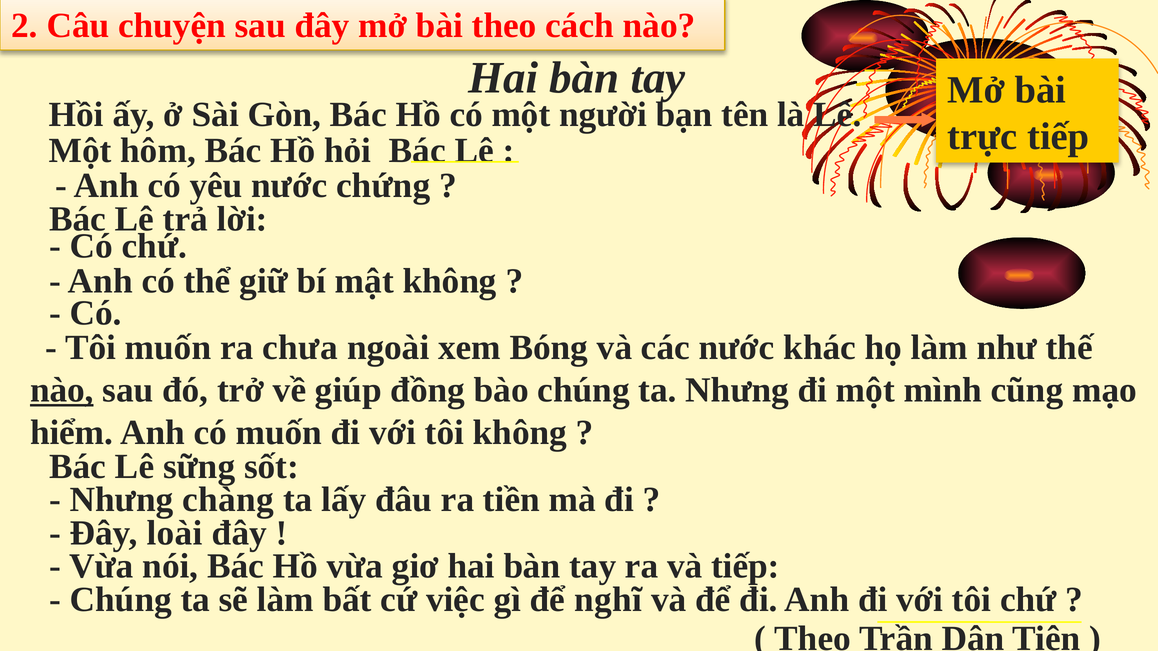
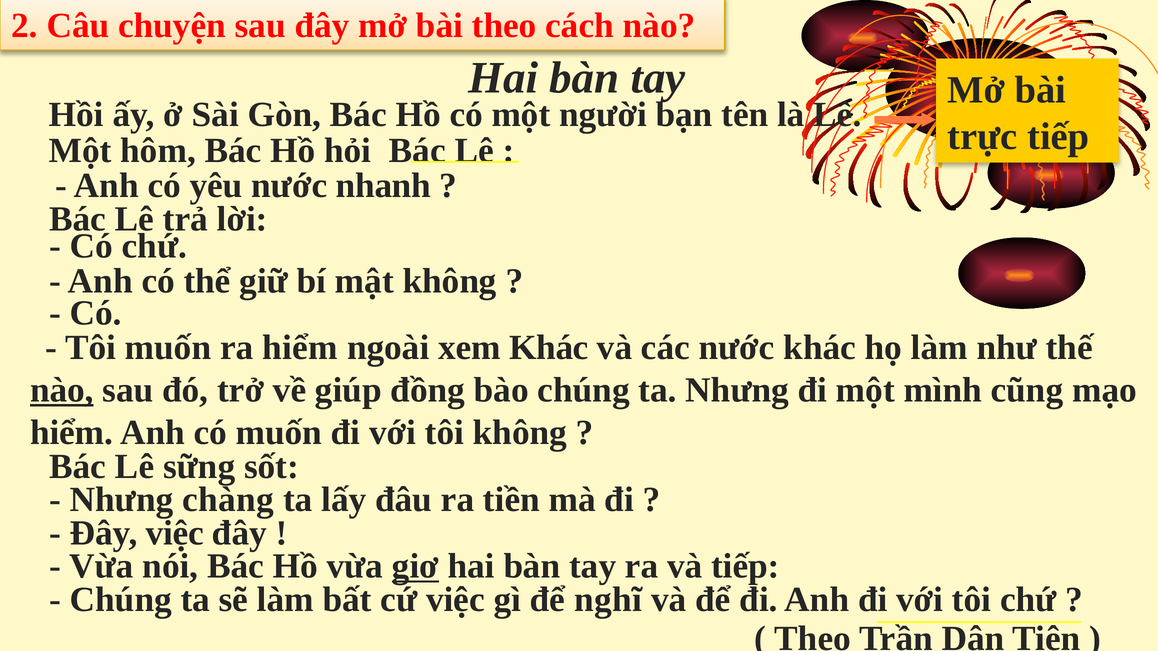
chứng: chứng -> nhanh
ra chưa: chưa -> hiểm
xem Bóng: Bóng -> Khác
Đây loài: loài -> việc
giơ underline: none -> present
